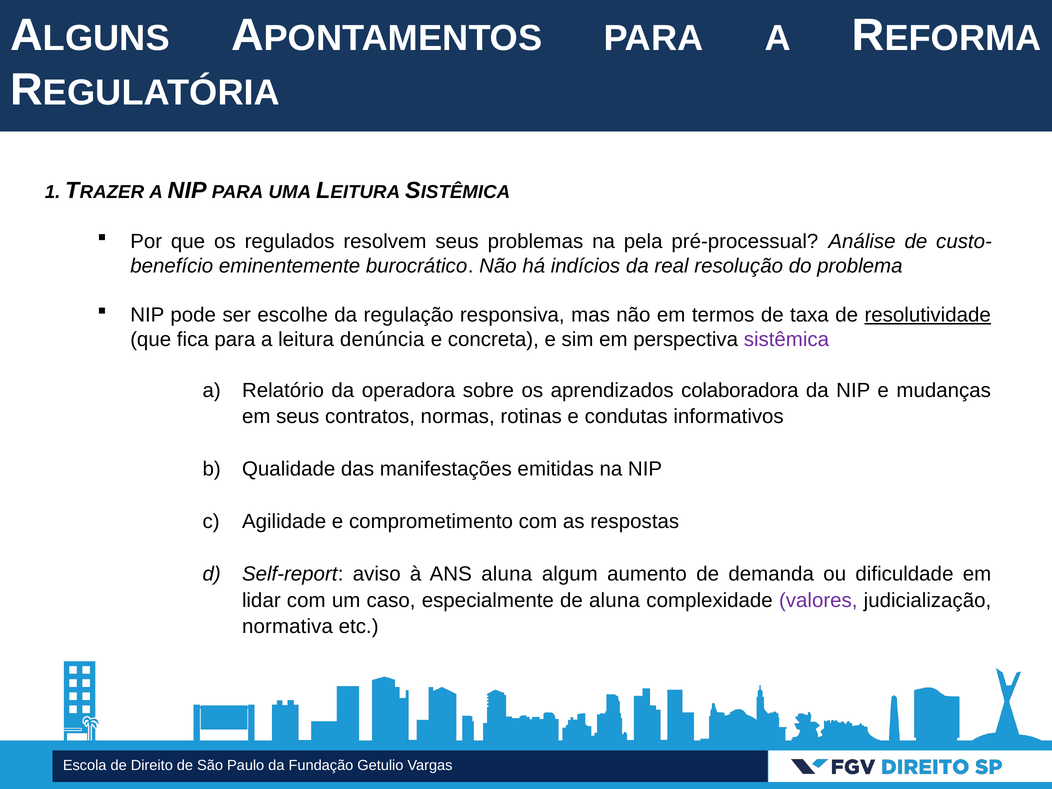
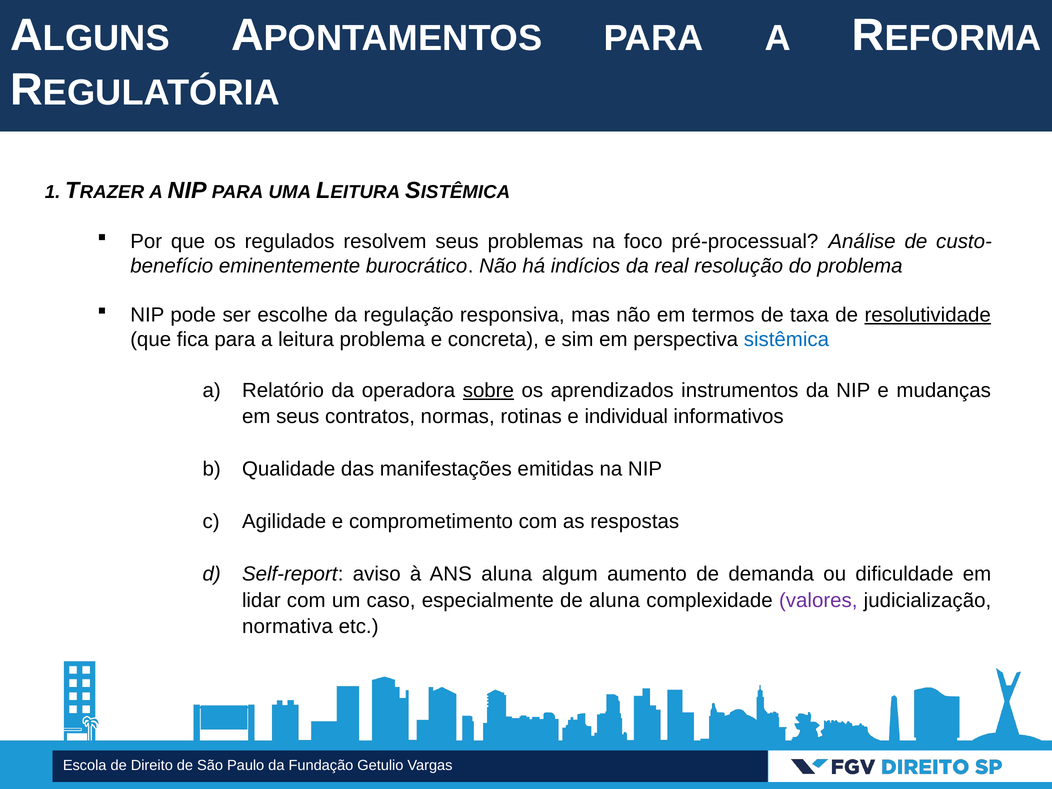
pela: pela -> foco
leitura denúncia: denúncia -> problema
sistêmica colour: purple -> blue
sobre underline: none -> present
colaboradora: colaboradora -> instrumentos
condutas: condutas -> individual
